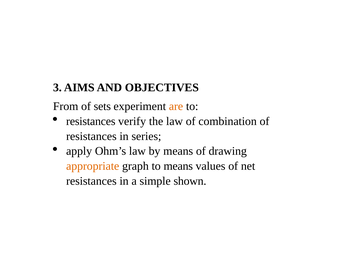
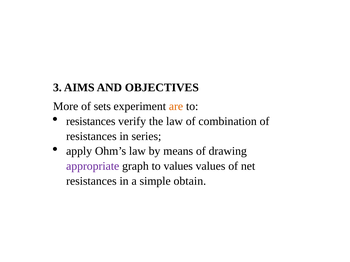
From: From -> More
appropriate colour: orange -> purple
to means: means -> values
shown: shown -> obtain
